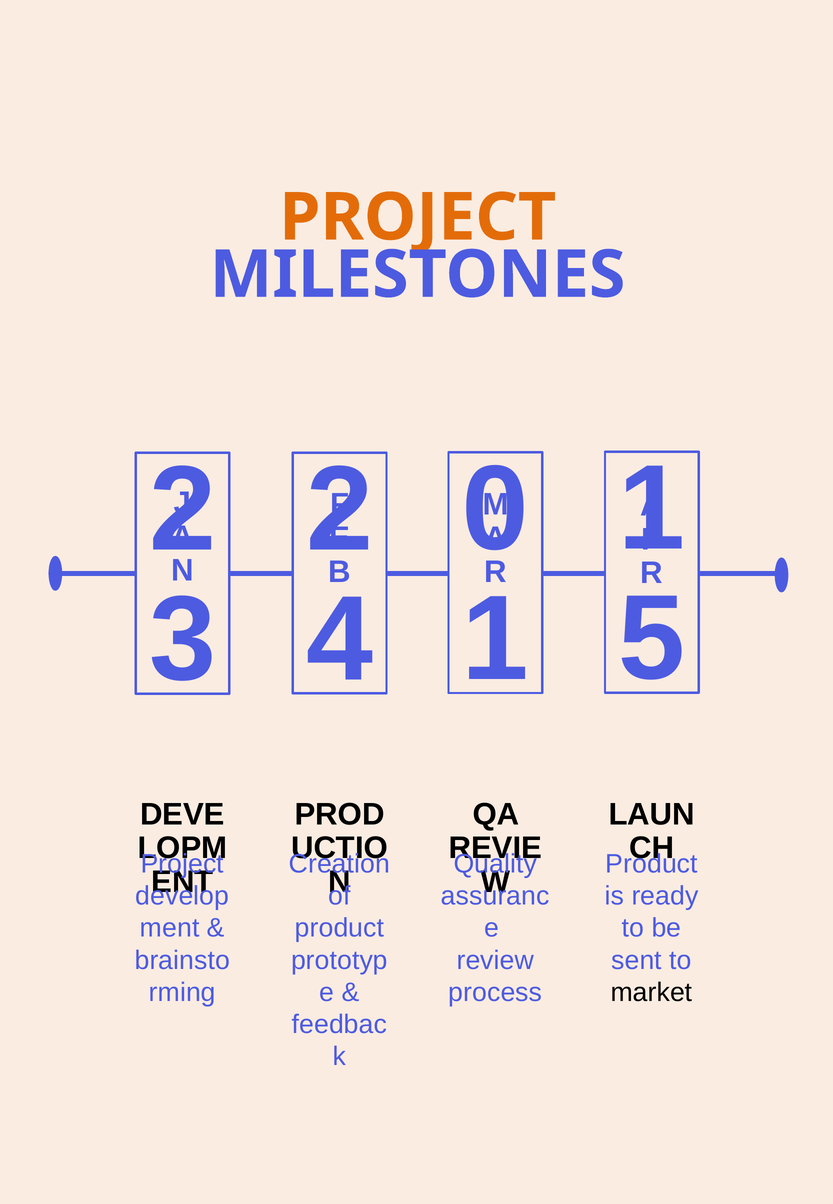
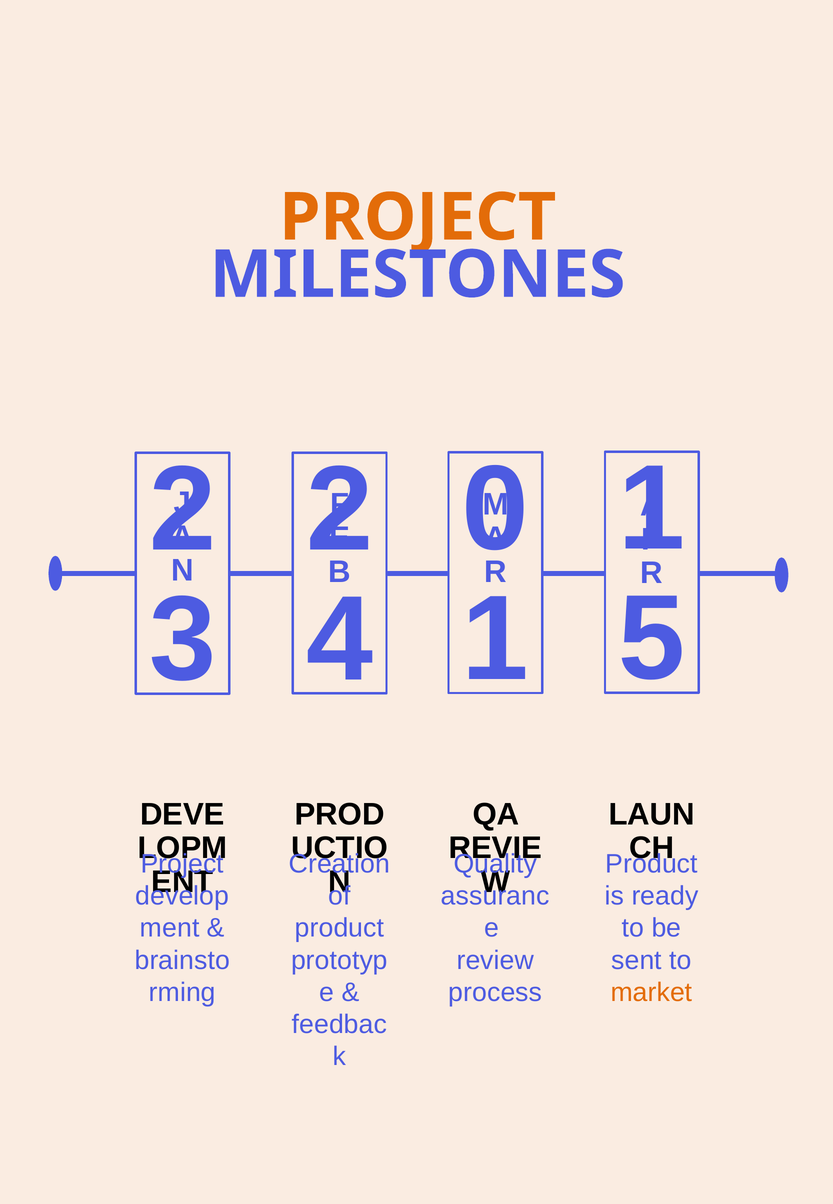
market colour: black -> orange
